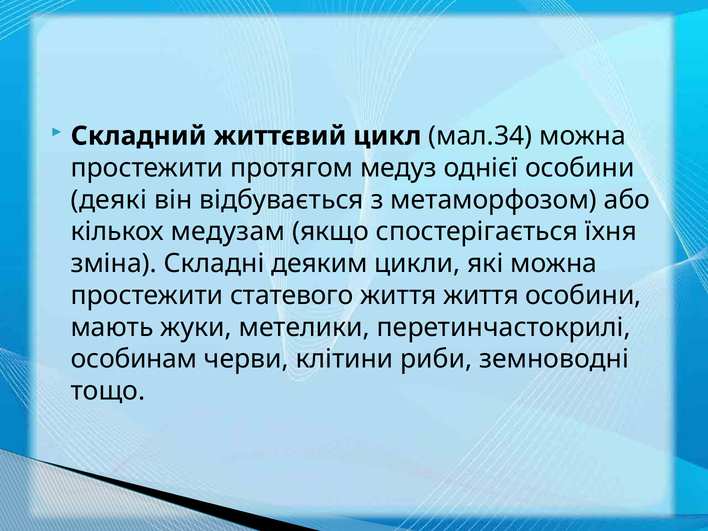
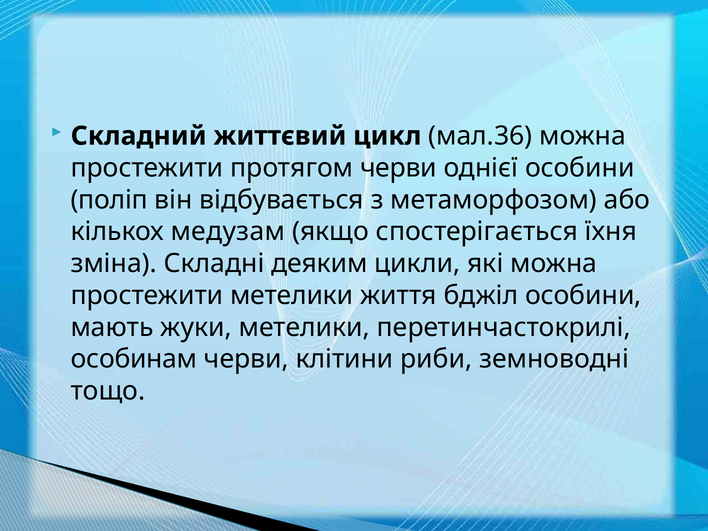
мал.34: мал.34 -> мал.36
протягом медуз: медуз -> черви
деякі: деякі -> поліп
простежити статевого: статевого -> метелики
життя життя: життя -> бджіл
